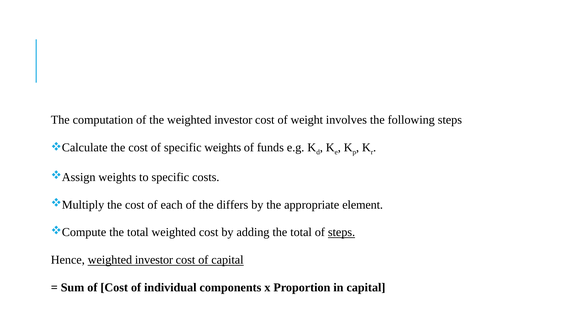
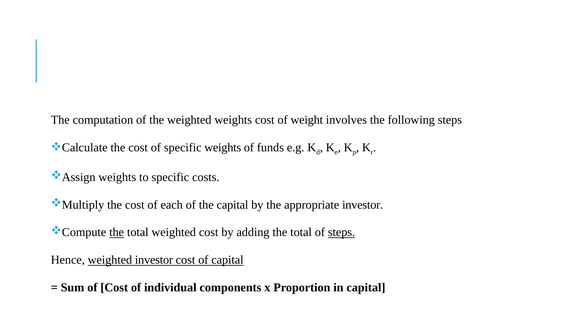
the weighted investor: investor -> weights
the differs: differs -> capital
appropriate element: element -> investor
the at (117, 233) underline: none -> present
